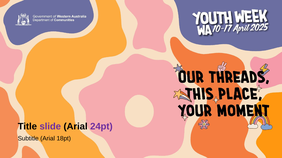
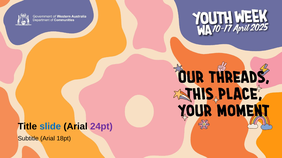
slide colour: purple -> blue
